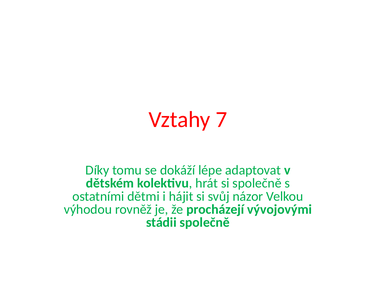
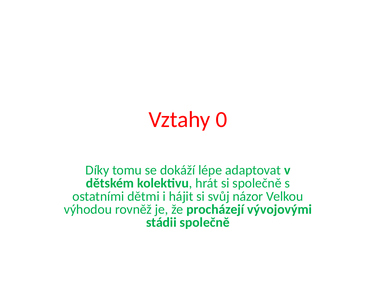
7: 7 -> 0
